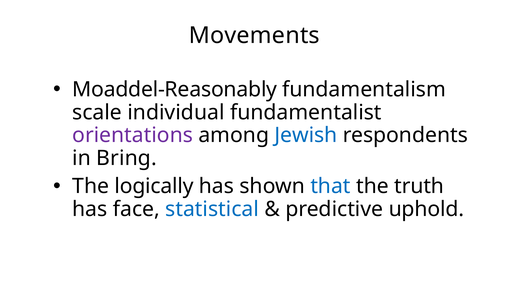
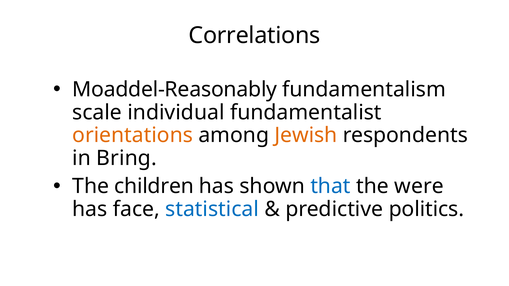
Movements: Movements -> Correlations
orientations colour: purple -> orange
Jewish colour: blue -> orange
logically: logically -> children
truth: truth -> were
uphold: uphold -> politics
